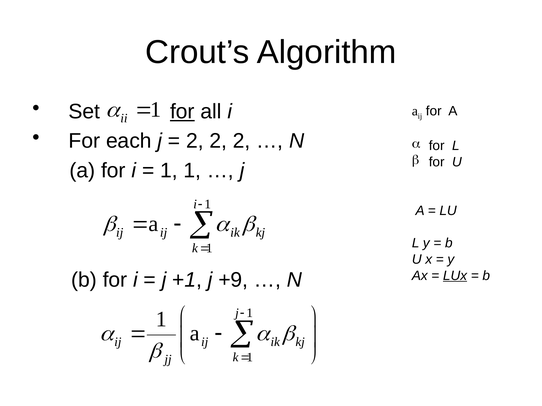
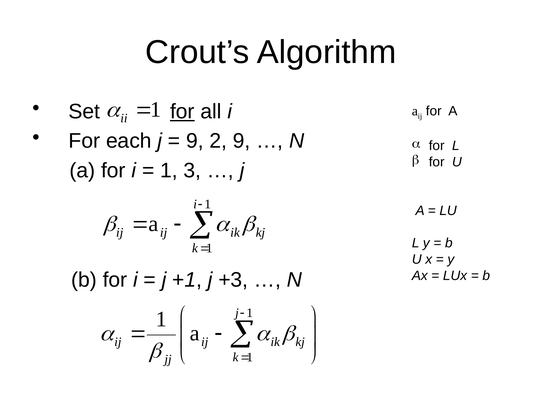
2 at (195, 141): 2 -> 9
2 at (242, 141): 2 -> 9
1 at (192, 171): 1 -> 3
LUx underline: present -> none
+9: +9 -> +3
